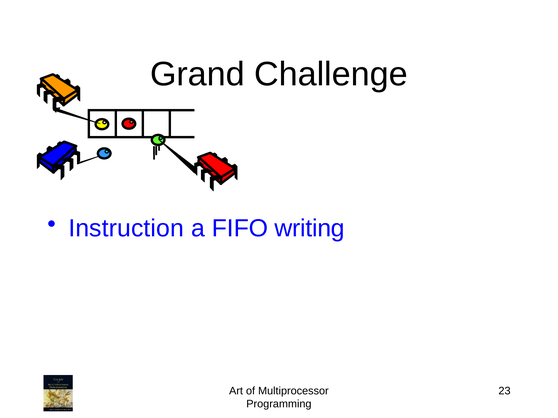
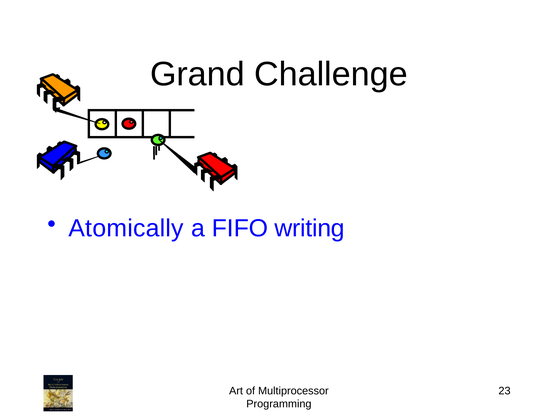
Instruction: Instruction -> Atomically
